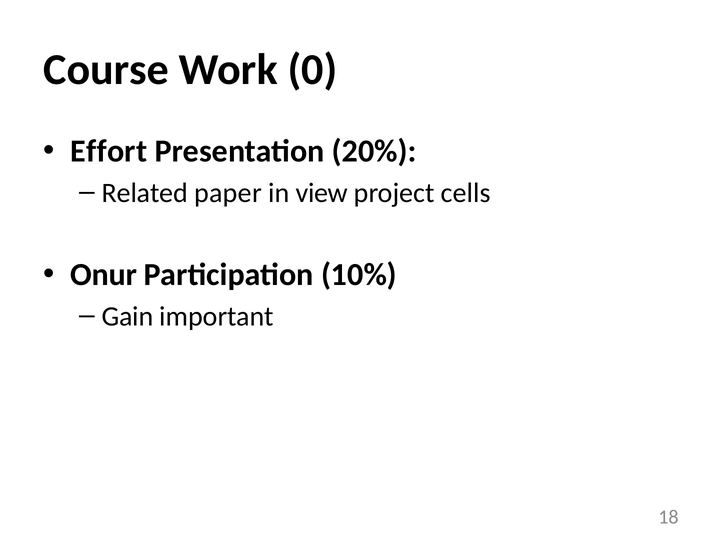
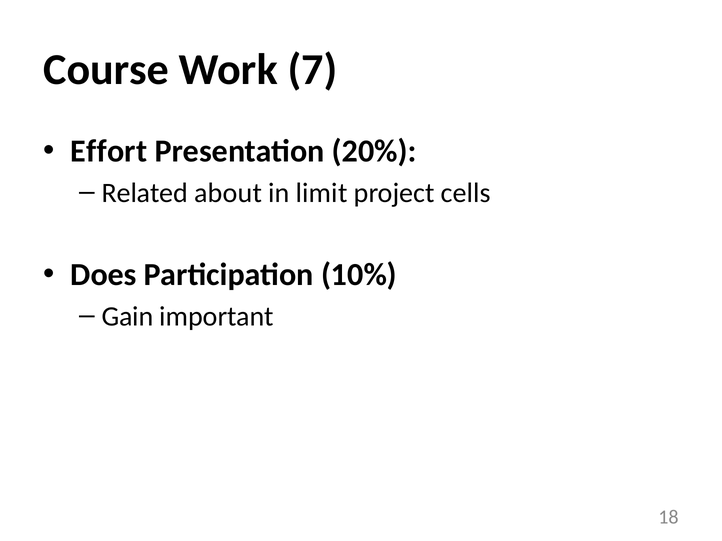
0: 0 -> 7
paper: paper -> about
view: view -> limit
Onur: Onur -> Does
